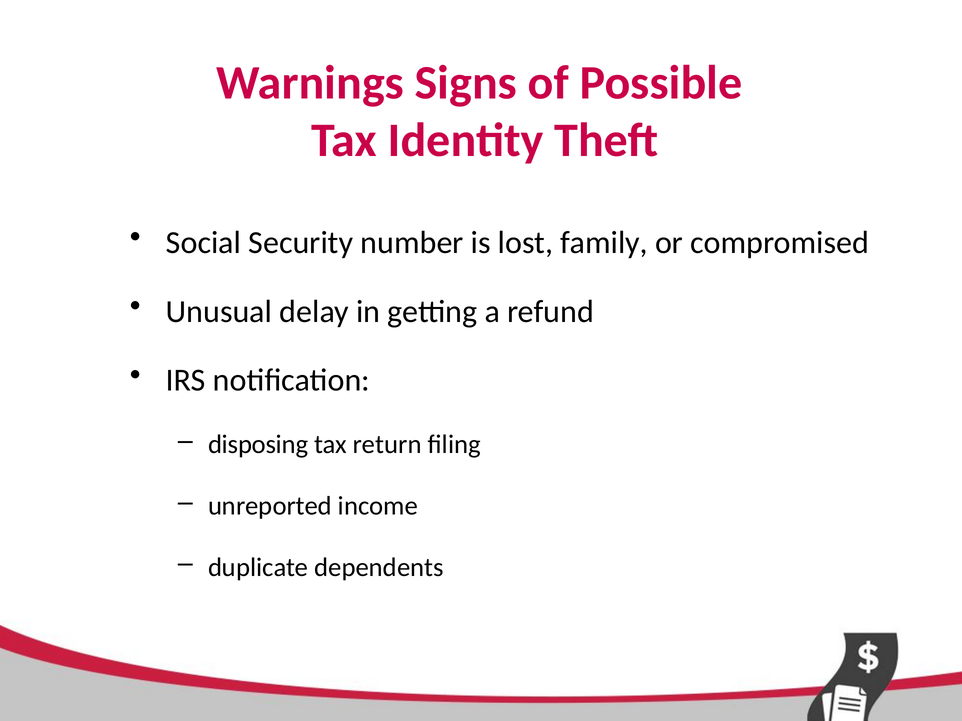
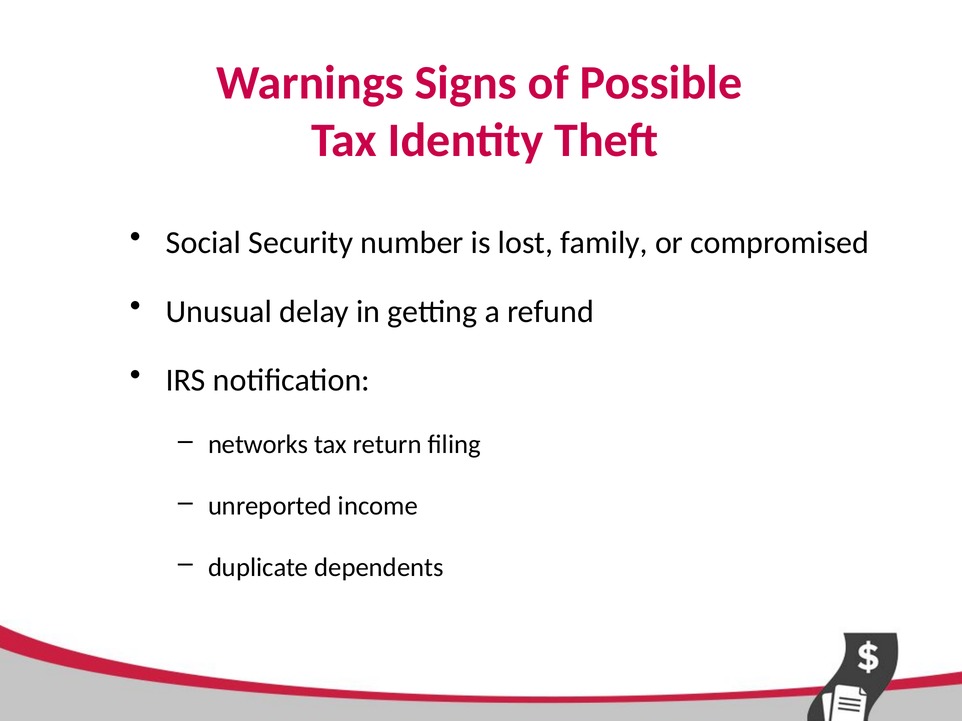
disposing: disposing -> networks
